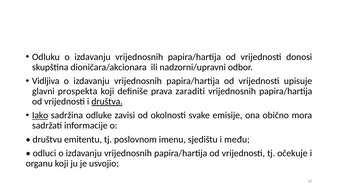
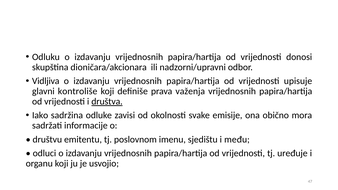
prospekta: prospekta -> kontroliše
zaraditi: zaraditi -> važenja
Iako underline: present -> none
očekuje: očekuje -> uređuje
